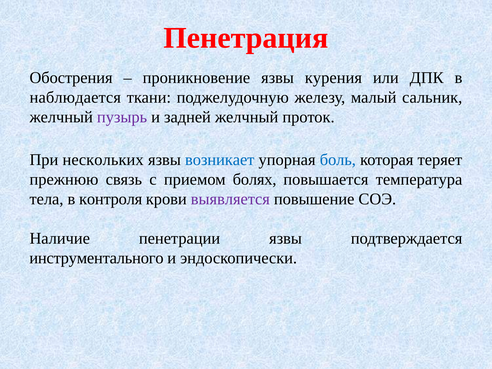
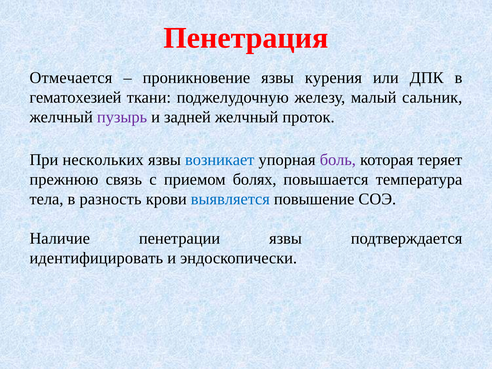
Обострения: Обострения -> Отмечается
наблюдается: наблюдается -> гематохезией
боль colour: blue -> purple
контроля: контроля -> разность
выявляется colour: purple -> blue
инструментального: инструментального -> идентифицировать
